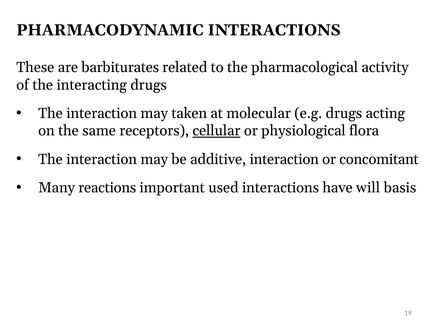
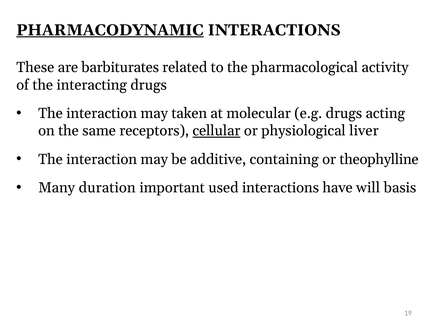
PHARMACODYNAMIC underline: none -> present
flora: flora -> liver
additive interaction: interaction -> containing
concomitant: concomitant -> theophylline
reactions: reactions -> duration
